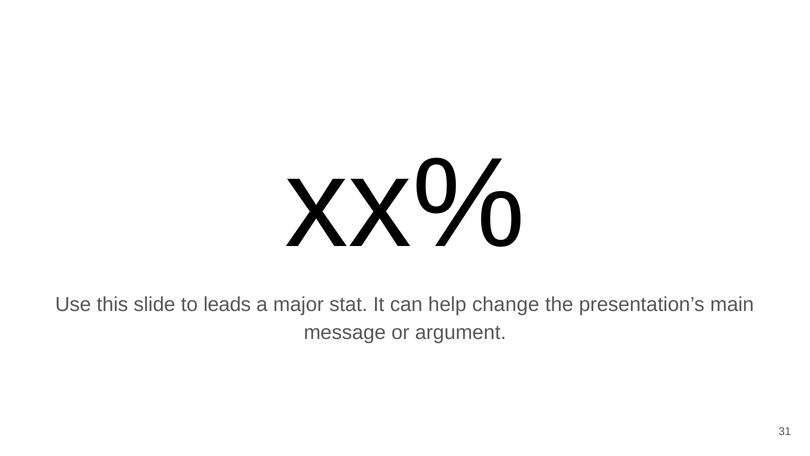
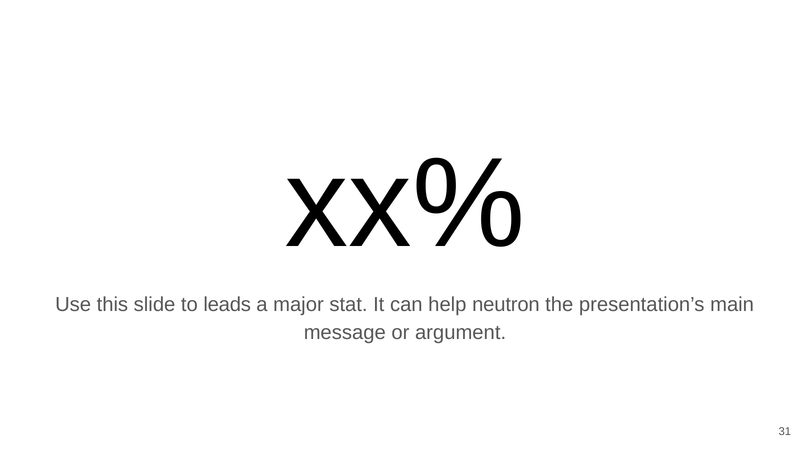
change: change -> neutron
